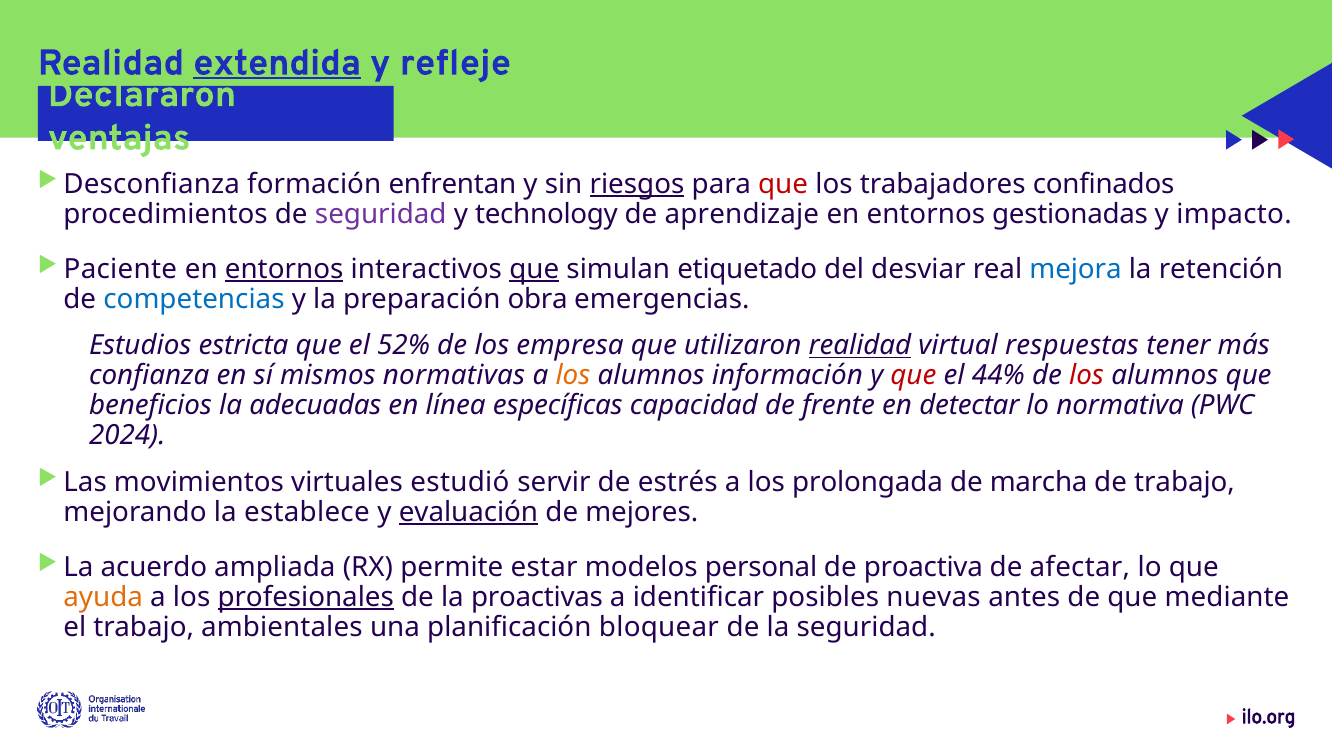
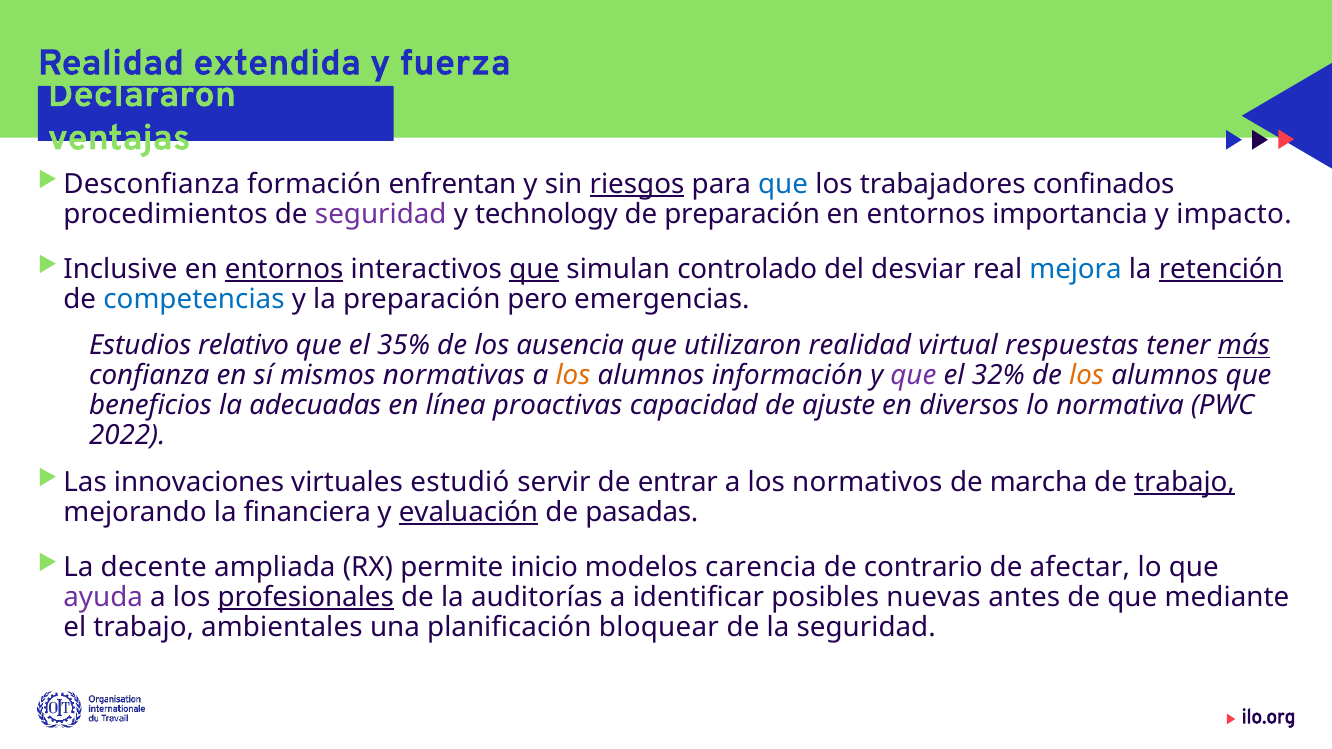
extendida underline: present -> none
refleje: refleje -> fuerza
que at (783, 184) colour: red -> blue
de aprendizaje: aprendizaje -> preparación
gestionadas: gestionadas -> importancia
Paciente: Paciente -> Inclusive
etiquetado: etiquetado -> controlado
retención underline: none -> present
obra: obra -> pero
estricta: estricta -> relativo
52%: 52% -> 35%
empresa: empresa -> ausencia
realidad at (860, 346) underline: present -> none
más underline: none -> present
que at (913, 376) colour: red -> purple
44%: 44% -> 32%
los at (1087, 376) colour: red -> orange
específicas: específicas -> proactivas
frente: frente -> ajuste
detectar: detectar -> diversos
2024: 2024 -> 2022
movimientos: movimientos -> innovaciones
estrés: estrés -> entrar
prolongada: prolongada -> normativos
trabajo at (1184, 482) underline: none -> present
establece: establece -> financiera
mejores: mejores -> pasadas
acuerdo: acuerdo -> decente
estar: estar -> inicio
personal: personal -> carencia
proactiva: proactiva -> contrario
ayuda colour: orange -> purple
proactivas: proactivas -> auditorías
